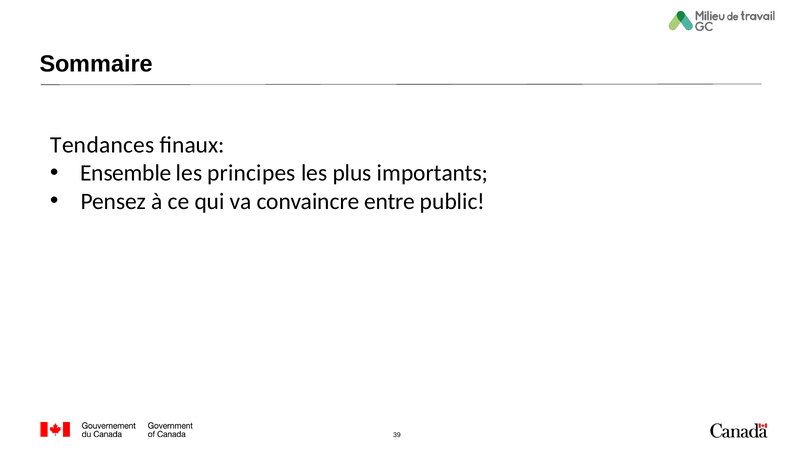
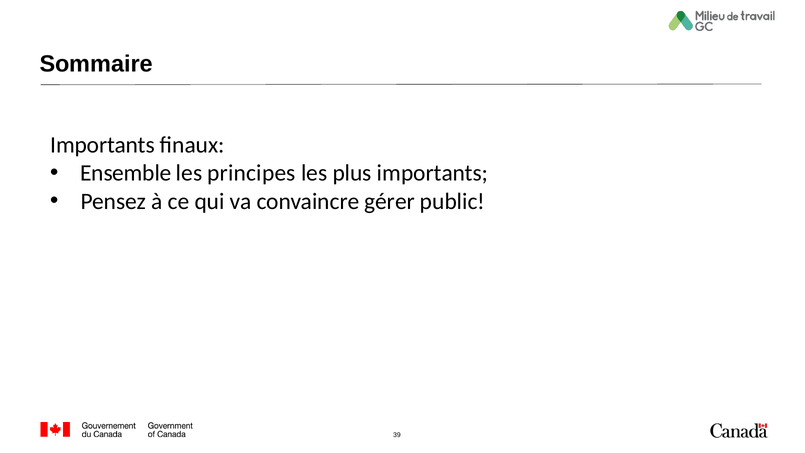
Tendances at (102, 145): Tendances -> Importants
entre: entre -> gérer
